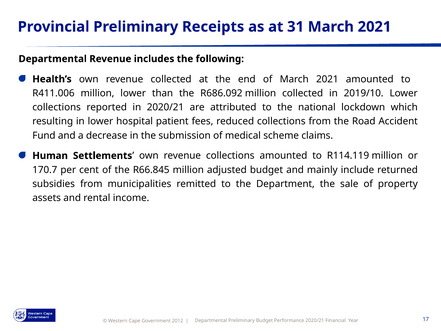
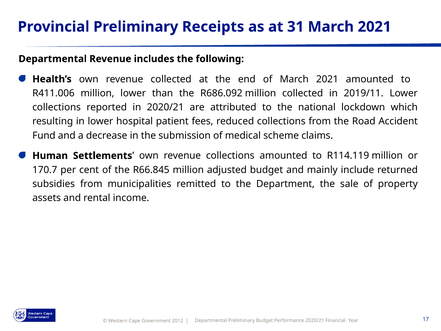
2019/10: 2019/10 -> 2019/11
